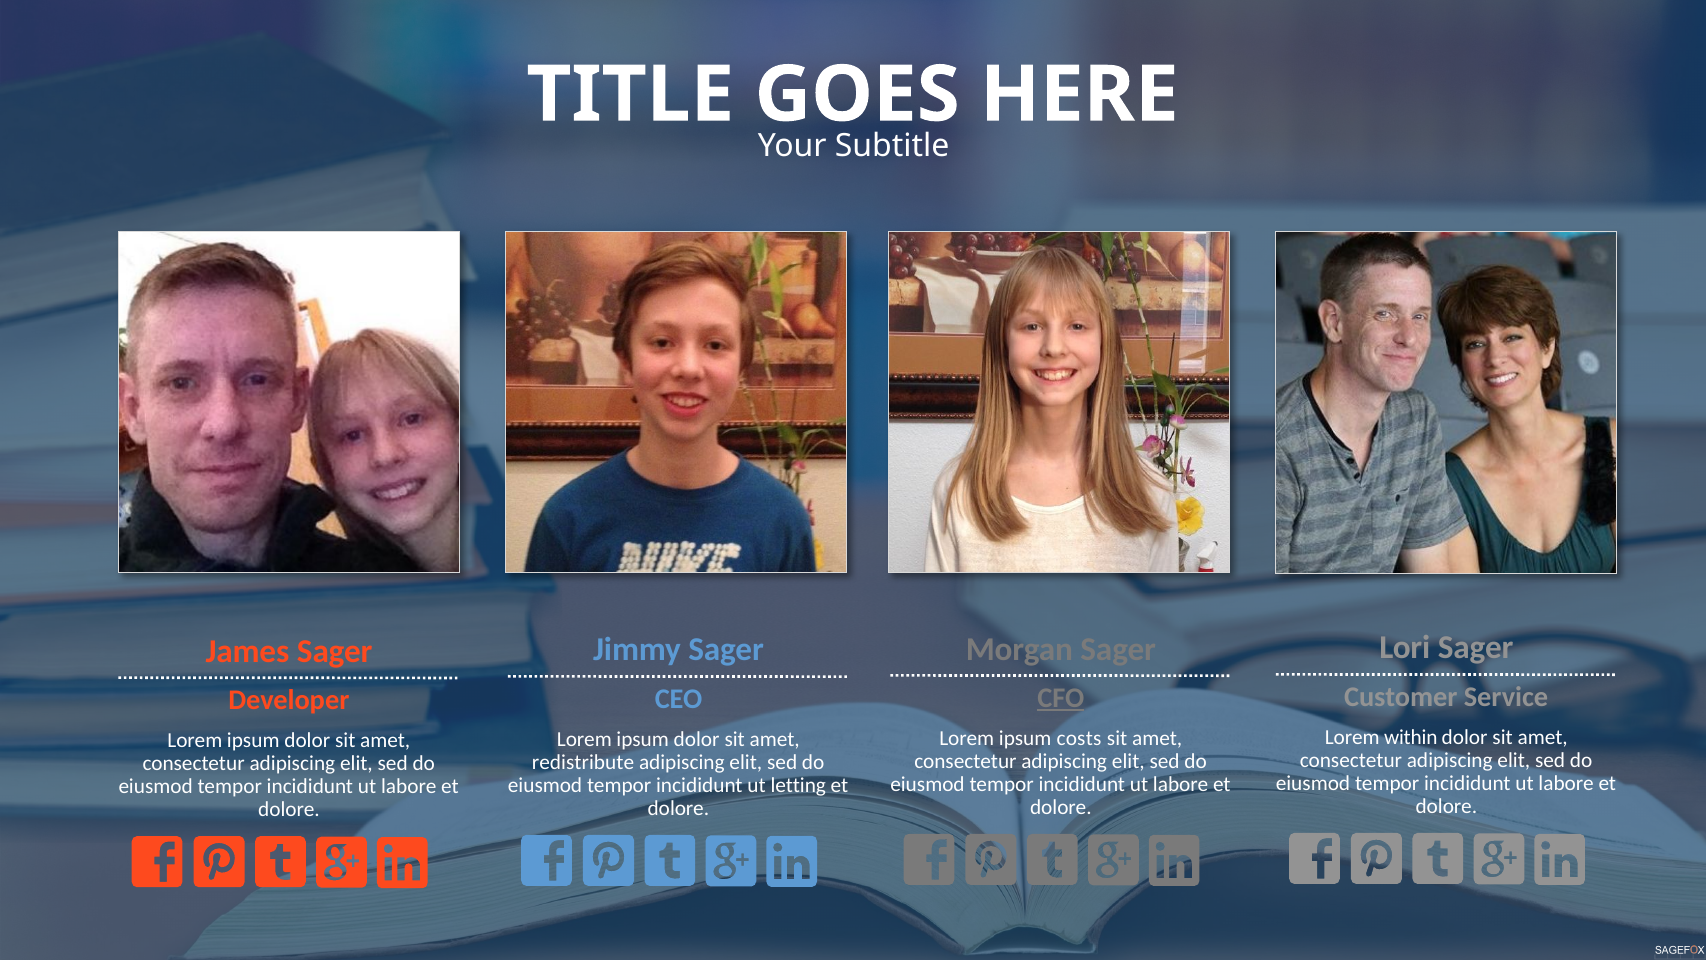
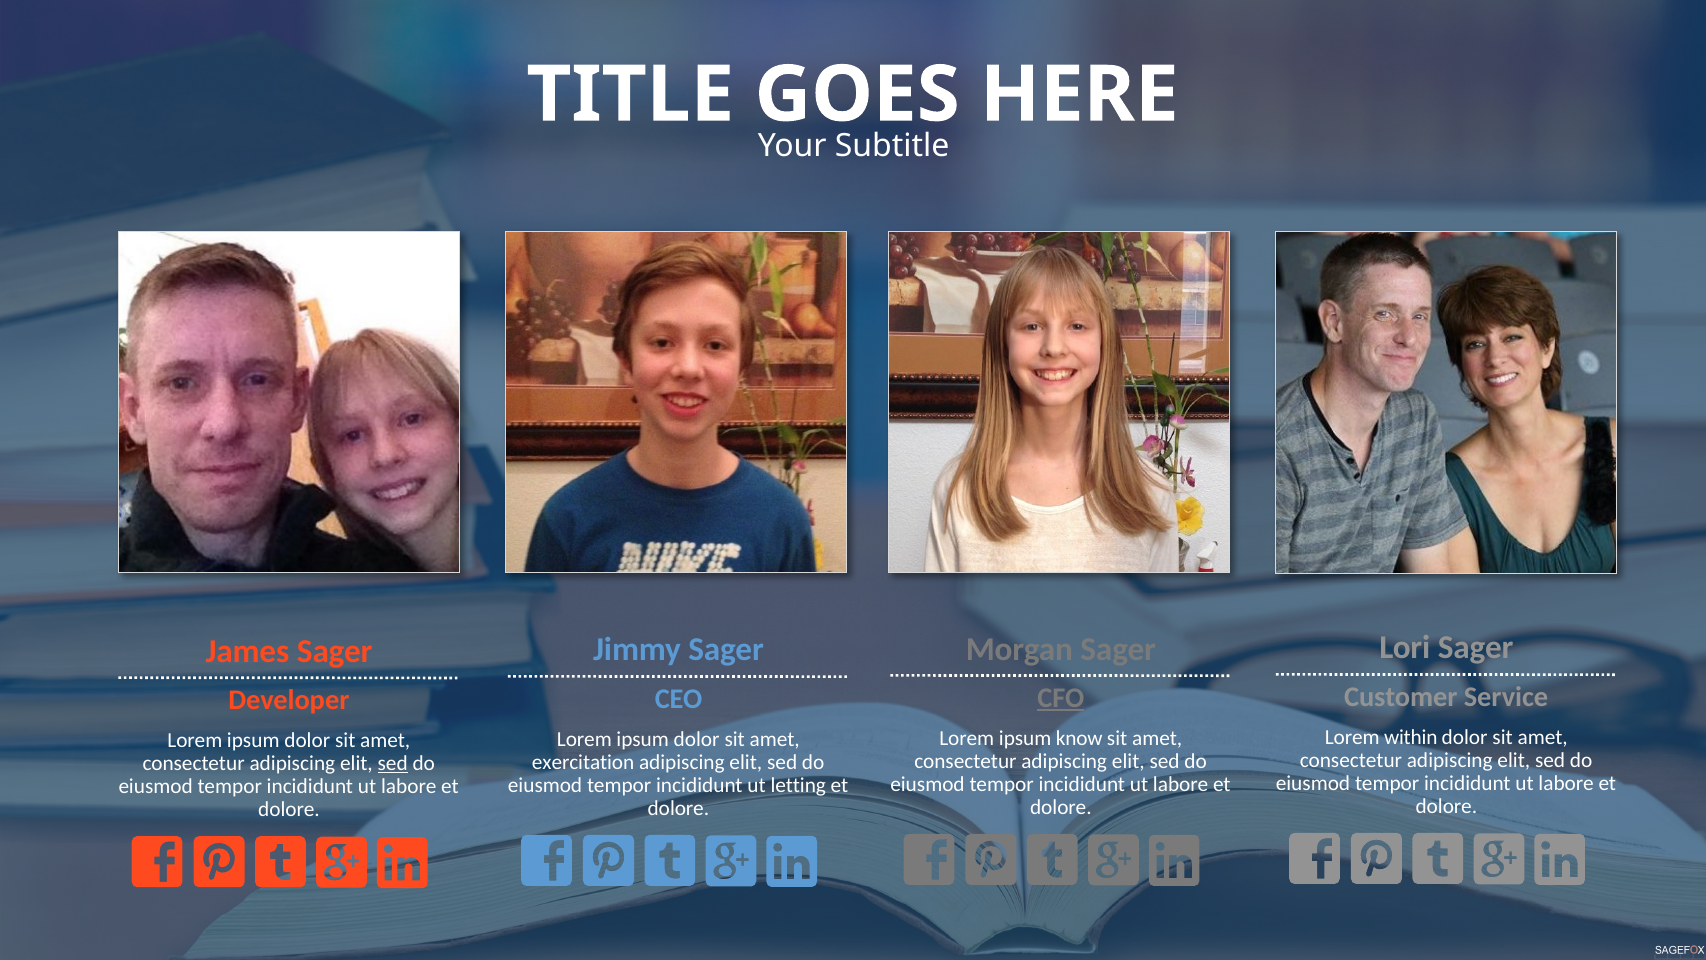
costs: costs -> know
redistribute: redistribute -> exercitation
sed at (393, 763) underline: none -> present
